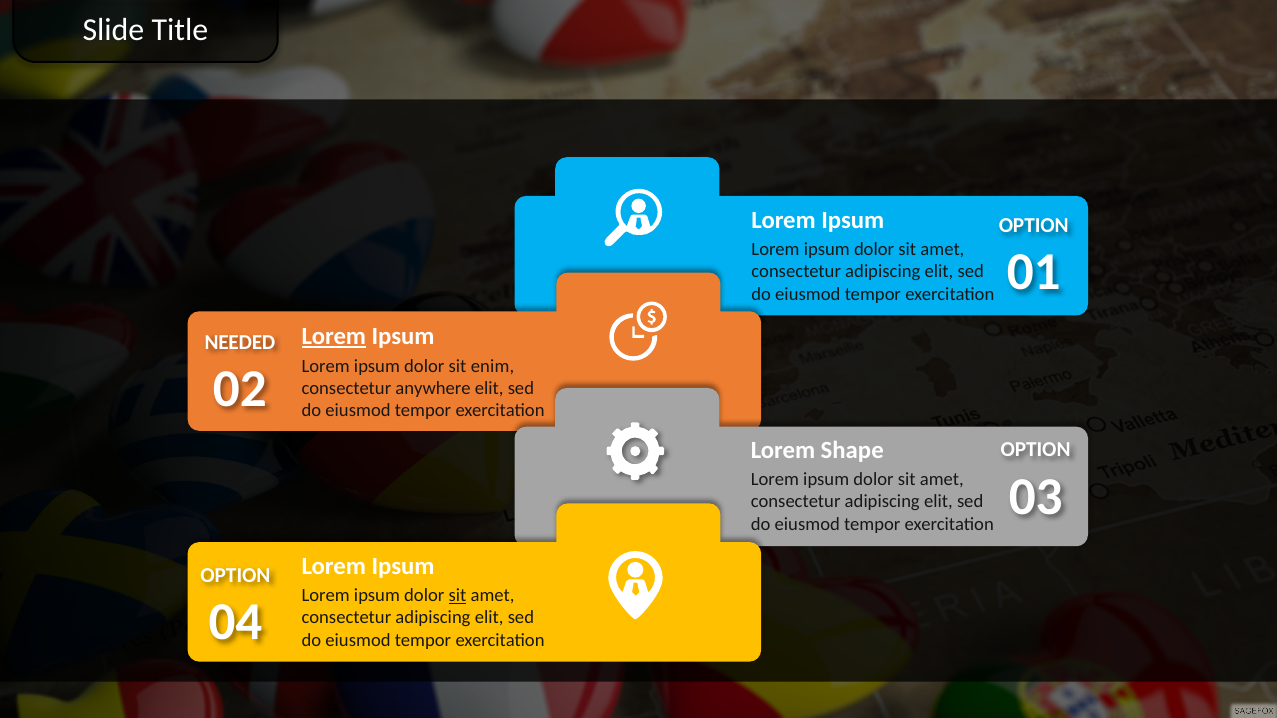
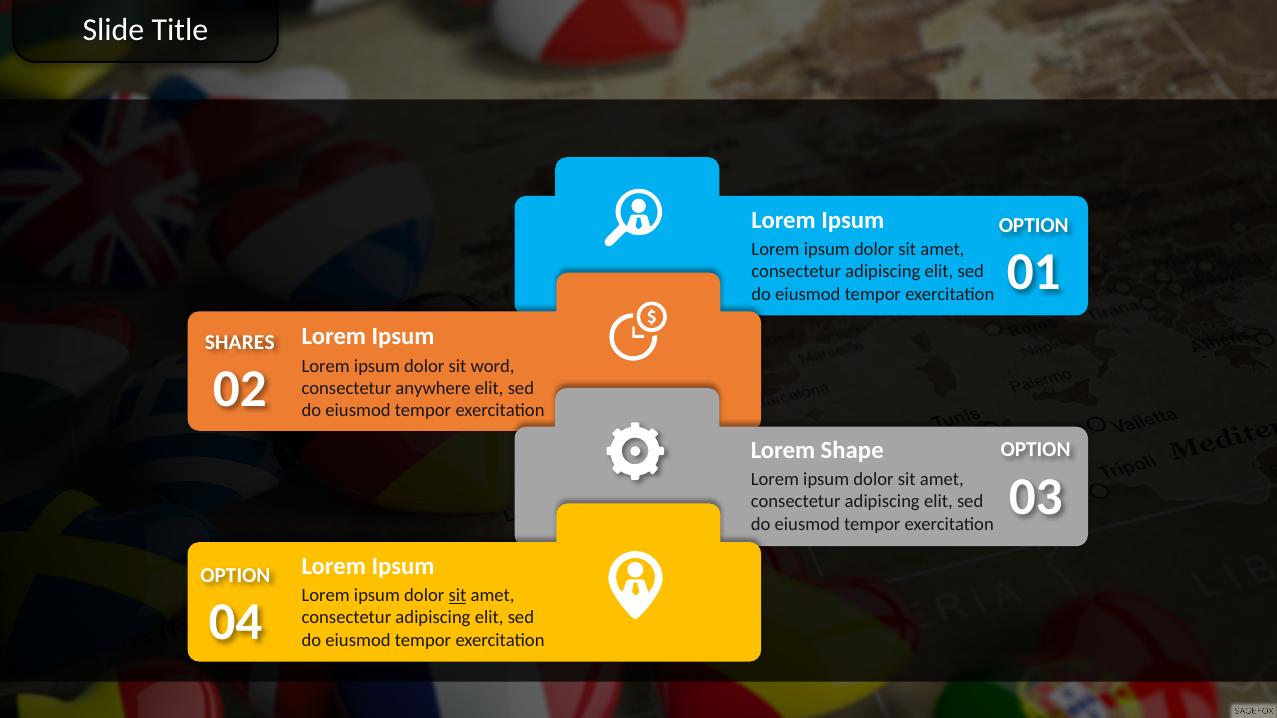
Lorem at (334, 337) underline: present -> none
NEEDED: NEEDED -> SHARES
enim: enim -> word
